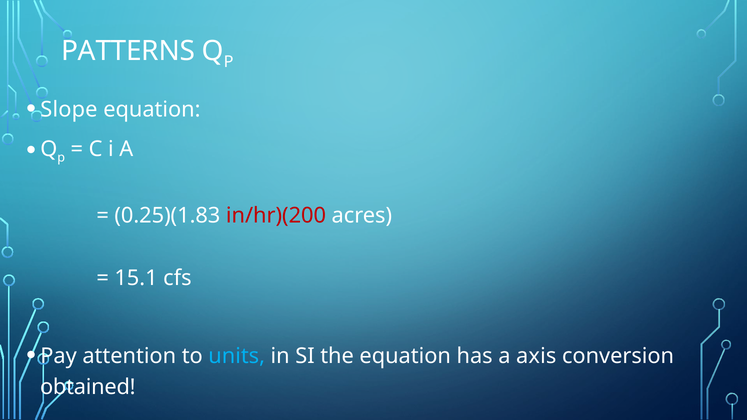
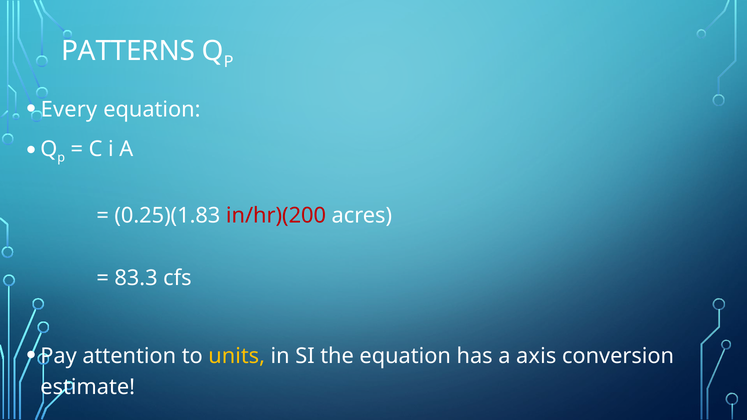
Slope: Slope -> Every
15.1: 15.1 -> 83.3
units colour: light blue -> yellow
obtained: obtained -> estimate
